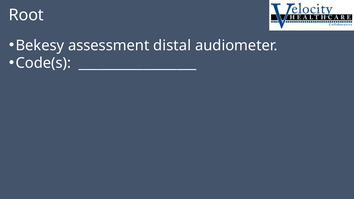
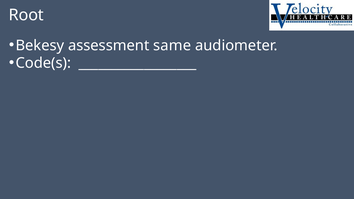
distal: distal -> same
